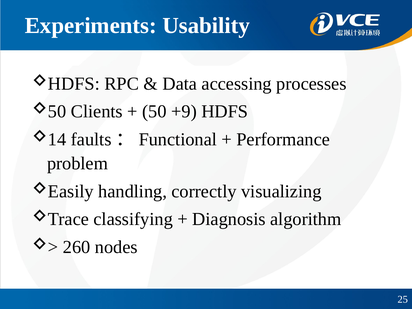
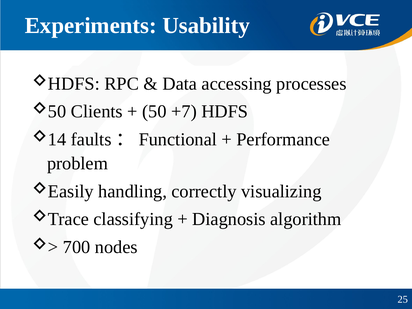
+9: +9 -> +7
260: 260 -> 700
